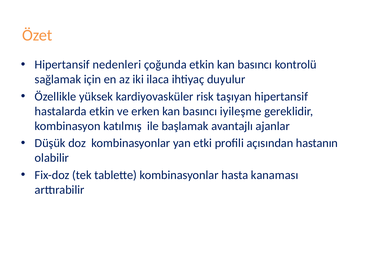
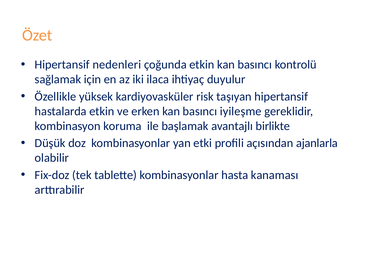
katılmış: katılmış -> koruma
ajanlar: ajanlar -> birlikte
hastanın: hastanın -> ajanlarla
